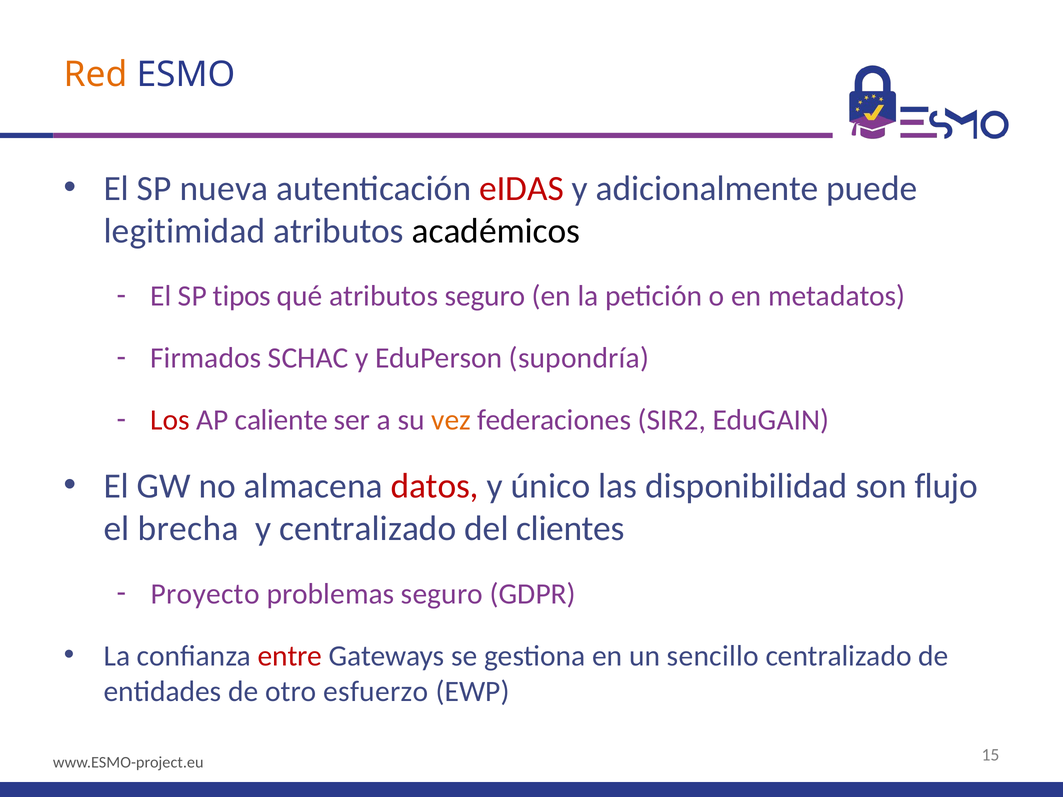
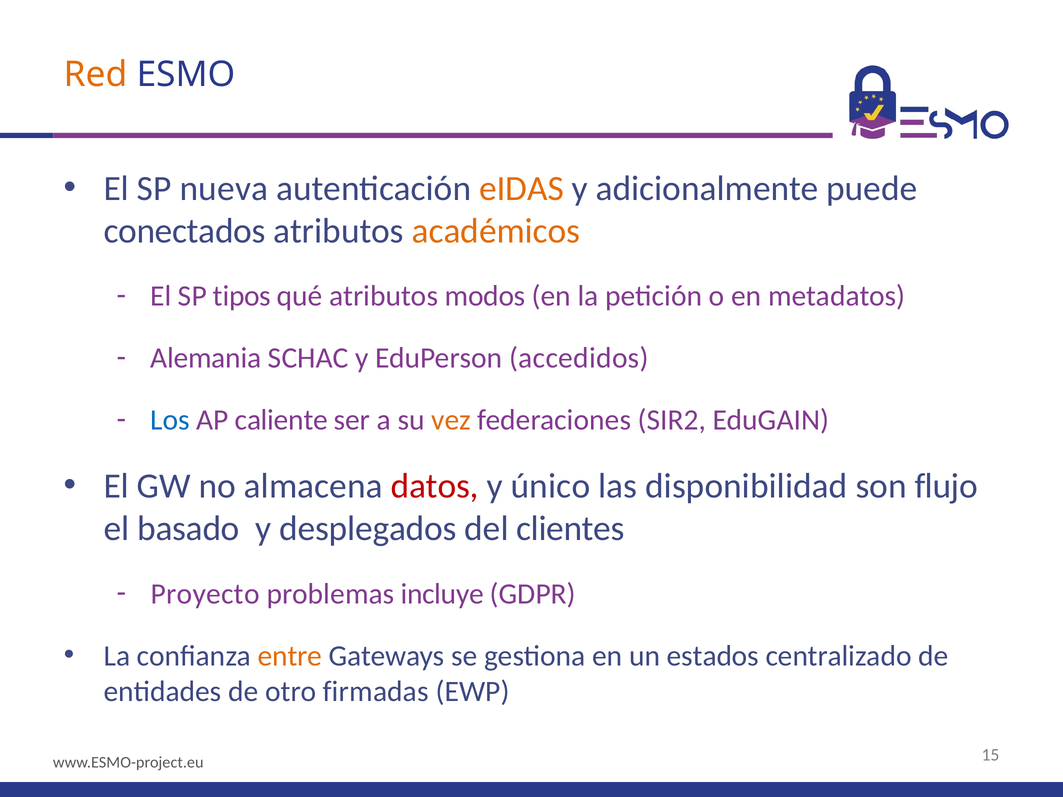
eIDAS colour: red -> orange
legitimidad: legitimidad -> conectados
académicos colour: black -> orange
atributos seguro: seguro -> modos
Firmados: Firmados -> Alemania
supondría: supondría -> accedidos
Los colour: red -> blue
brecha: brecha -> basado
y centralizado: centralizado -> desplegados
problemas seguro: seguro -> incluye
entre colour: red -> orange
sencillo: sencillo -> estados
esfuerzo: esfuerzo -> firmadas
